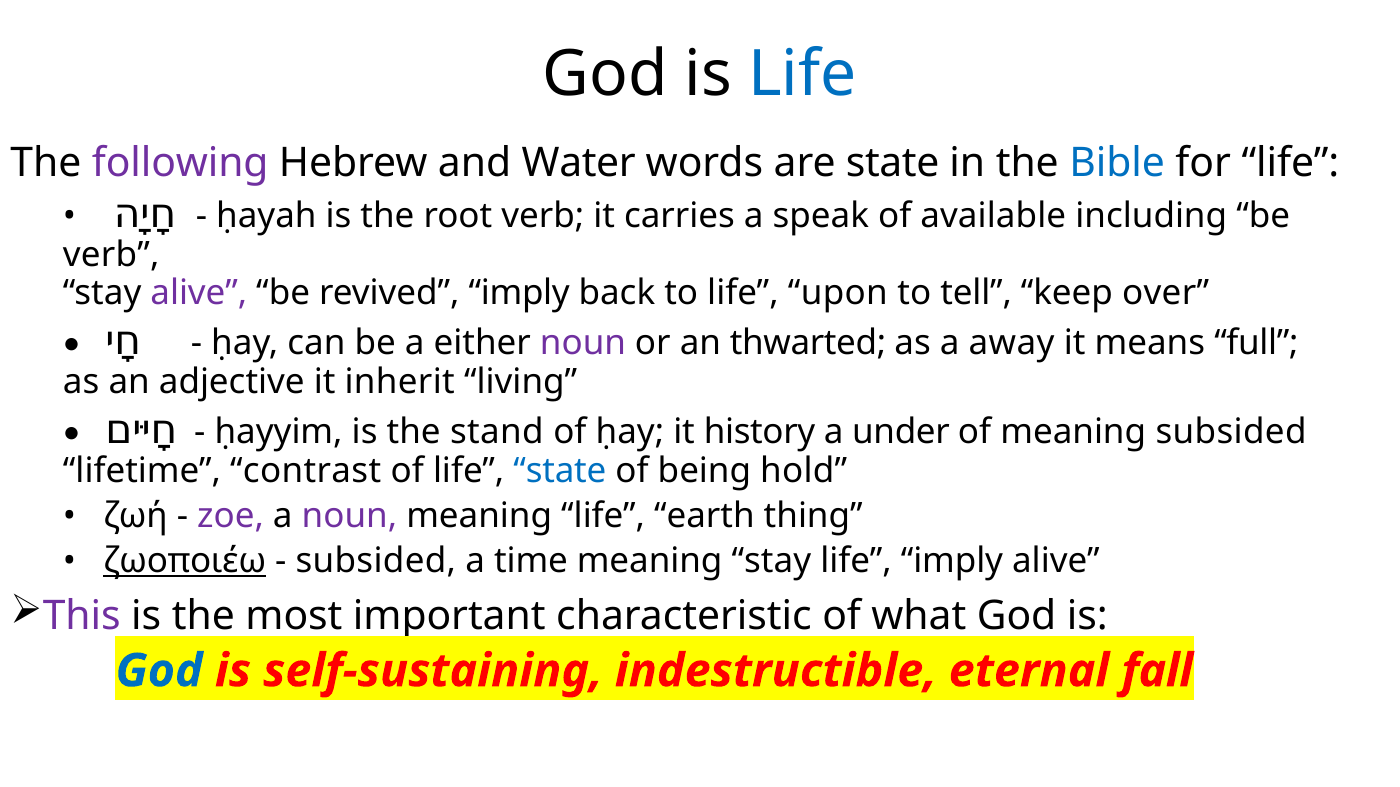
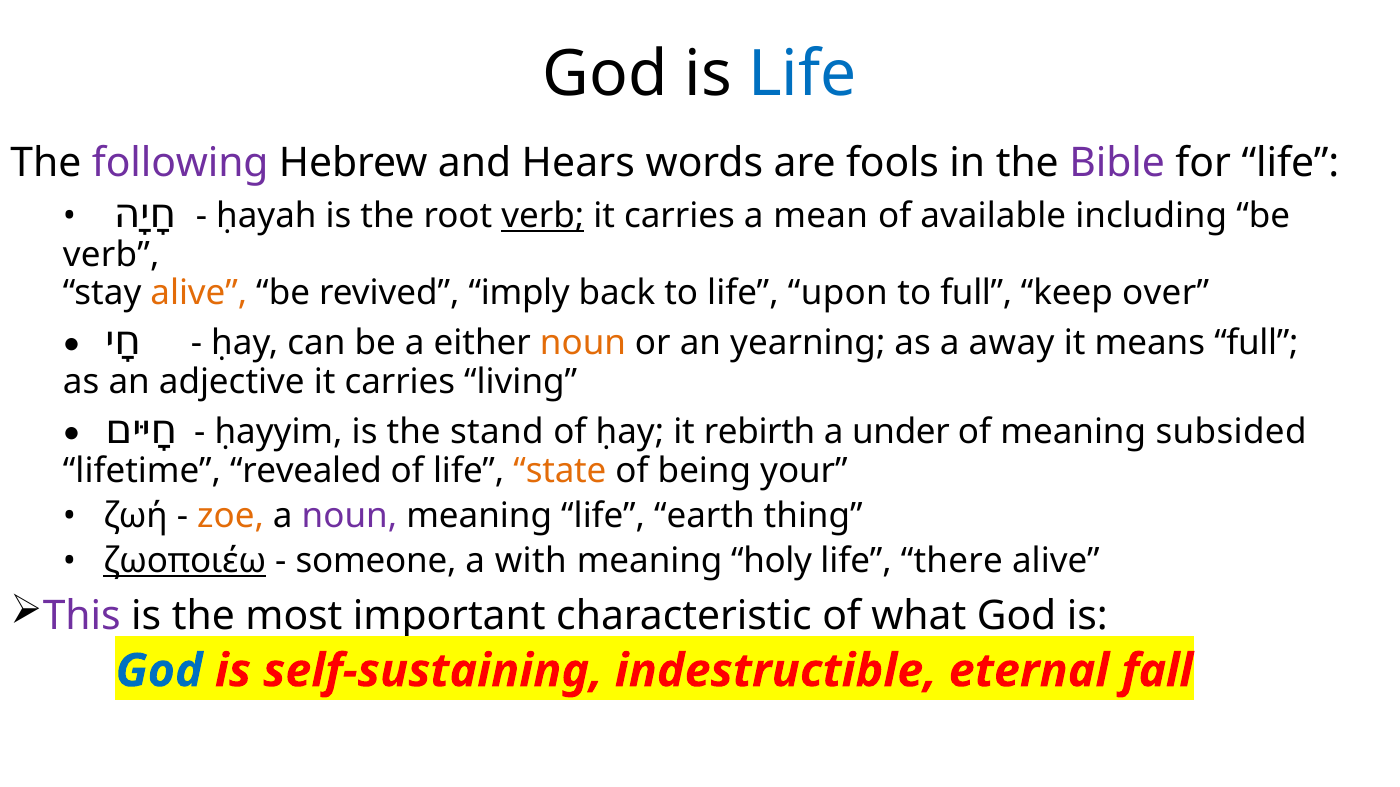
Water: Water -> Hears
are state: state -> fools
Bible colour: blue -> purple
verb at (543, 216) underline: none -> present
speak: speak -> mean
alive at (199, 293) colour: purple -> orange
to tell: tell -> full
noun at (583, 343) colour: purple -> orange
thwarted: thwarted -> yearning
adjective it inherit: inherit -> carries
history: history -> rebirth
contrast: contrast -> revealed
state at (560, 471) colour: blue -> orange
hold: hold -> your
zoe colour: purple -> orange
subsided at (376, 561): subsided -> someone
time: time -> with
meaning stay: stay -> holy
life imply: imply -> there
